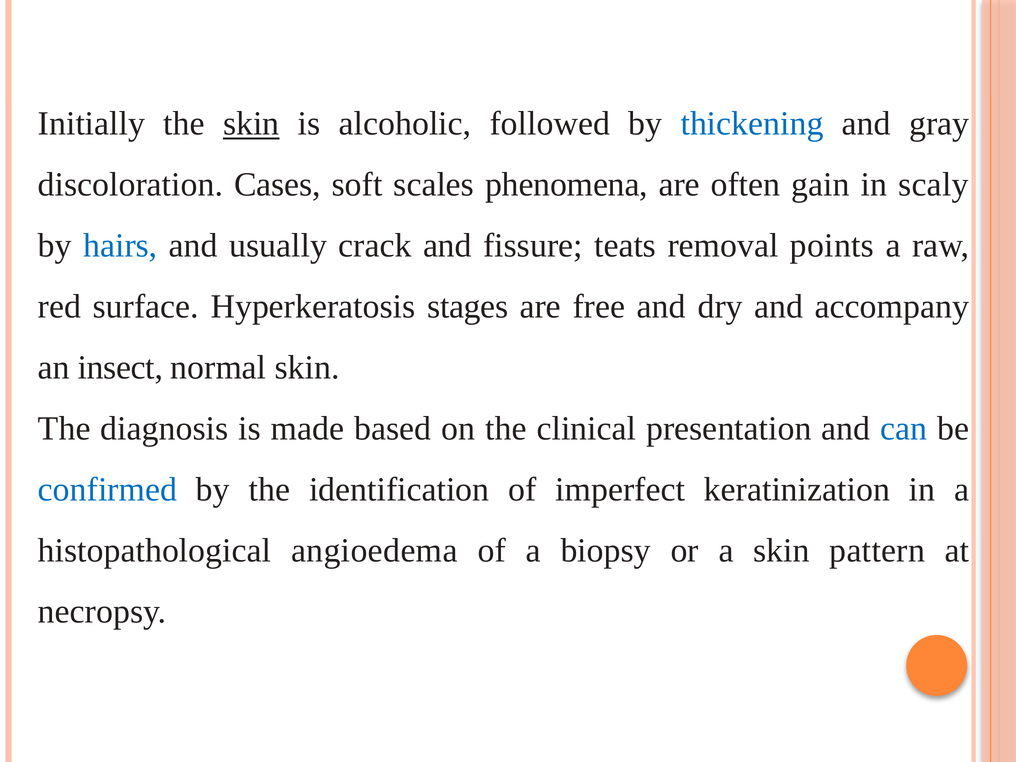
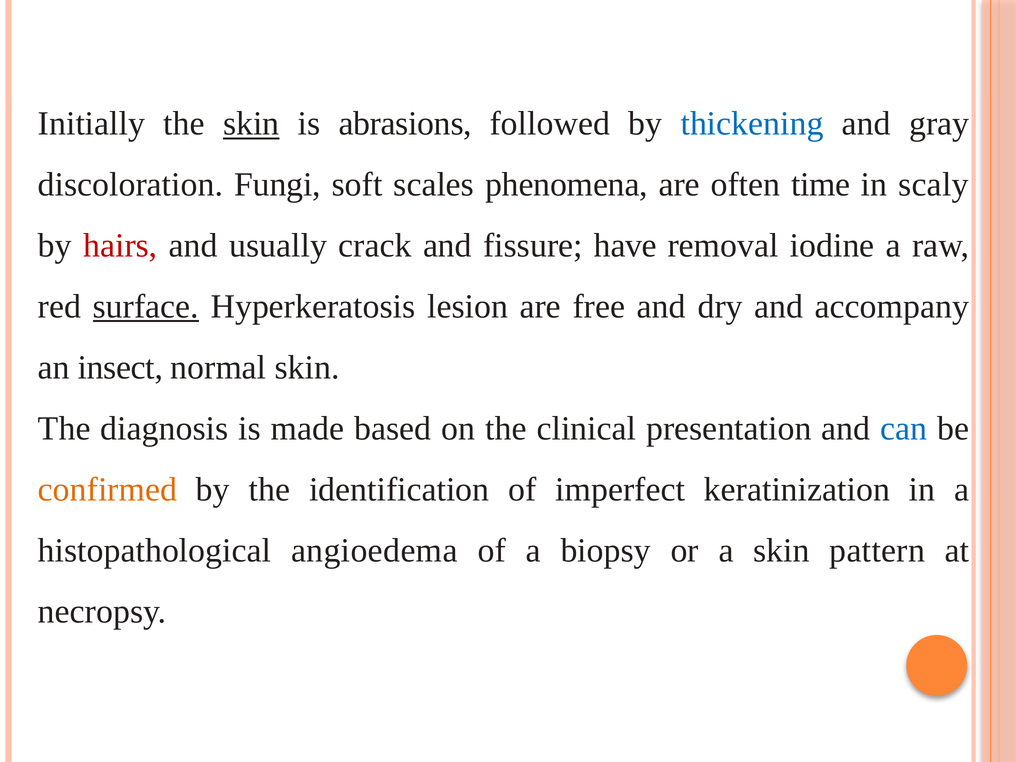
alcoholic: alcoholic -> abrasions
Cases: Cases -> Fungi
gain: gain -> time
hairs colour: blue -> red
teats: teats -> have
points: points -> iodine
surface underline: none -> present
stages: stages -> lesion
confirmed colour: blue -> orange
